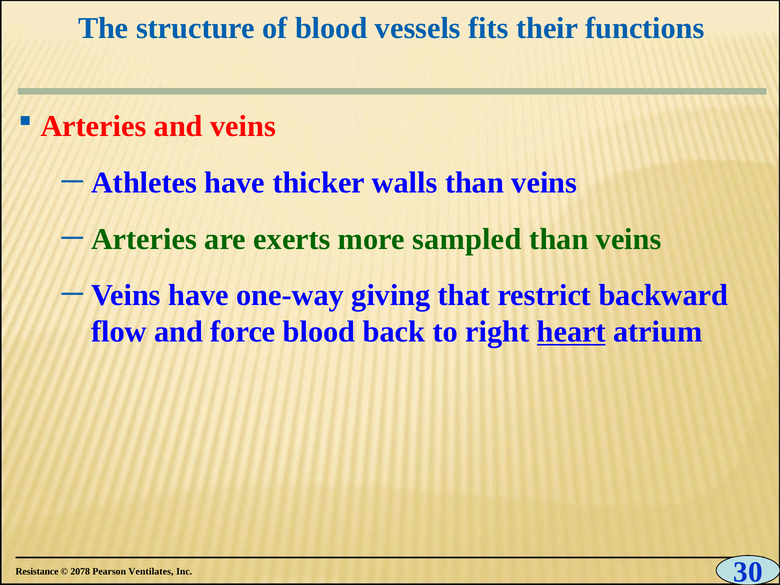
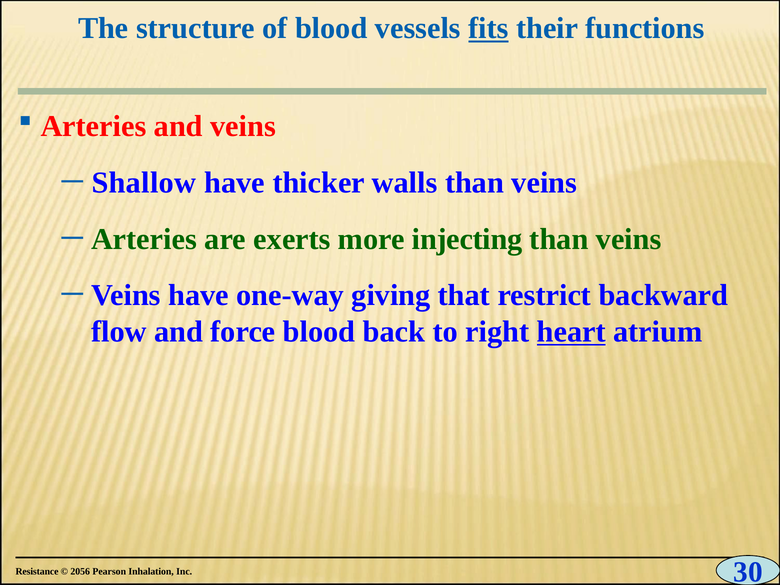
fits underline: none -> present
Athletes: Athletes -> Shallow
sampled: sampled -> injecting
2078: 2078 -> 2056
Ventilates: Ventilates -> Inhalation
